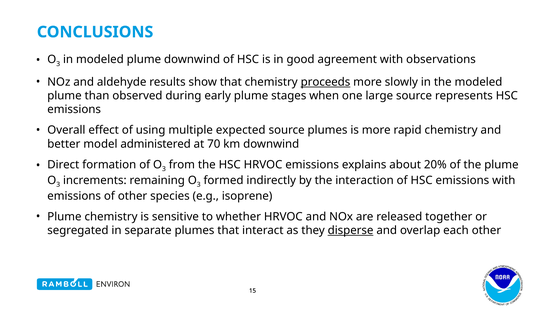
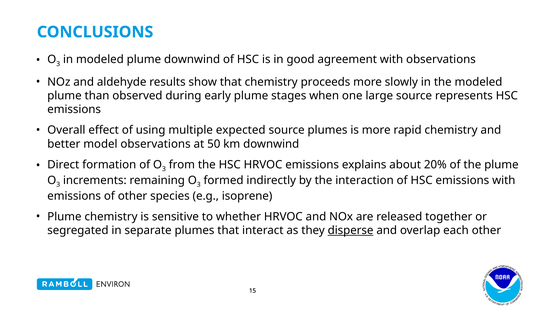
proceeds underline: present -> none
model administered: administered -> observations
70: 70 -> 50
